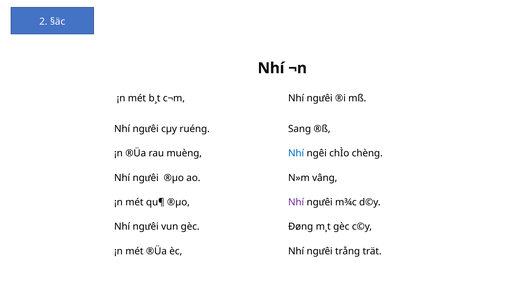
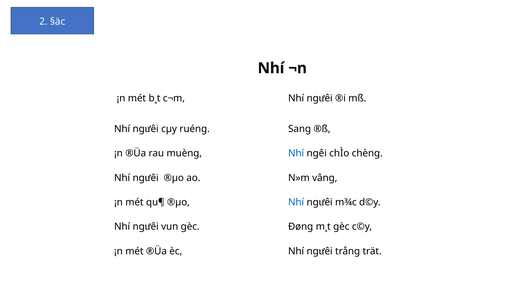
Nhí at (296, 202) colour: purple -> blue
